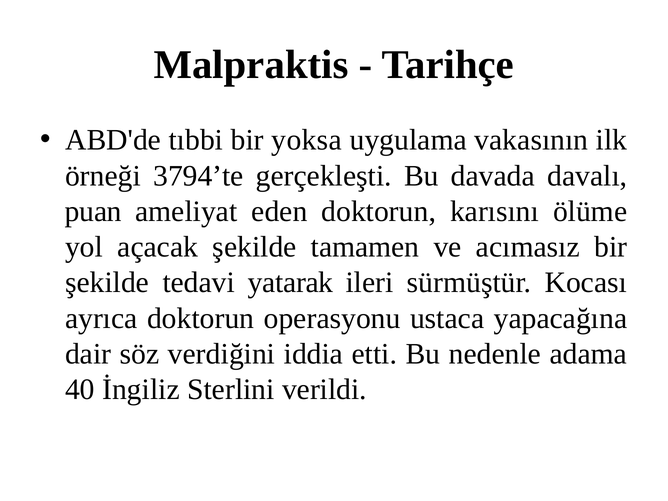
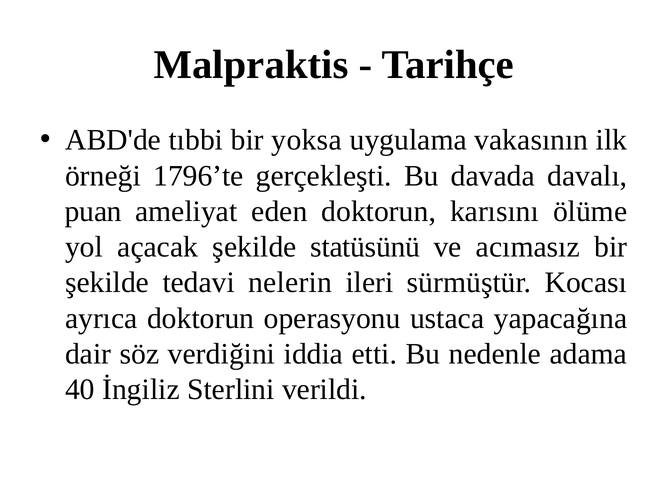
3794’te: 3794’te -> 1796’te
tamamen: tamamen -> statüsünü
yatarak: yatarak -> nelerin
